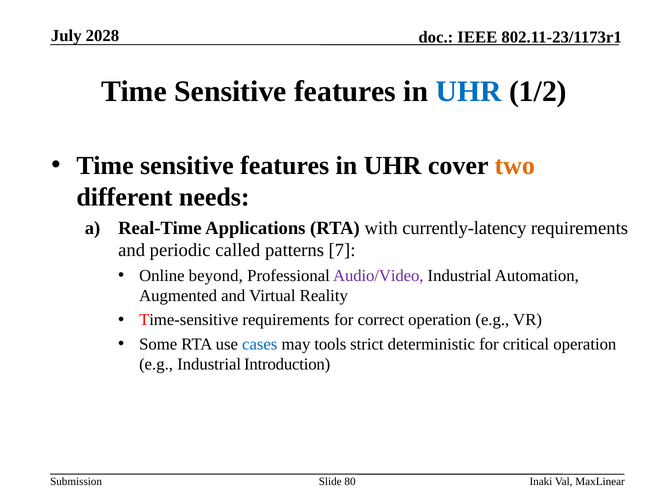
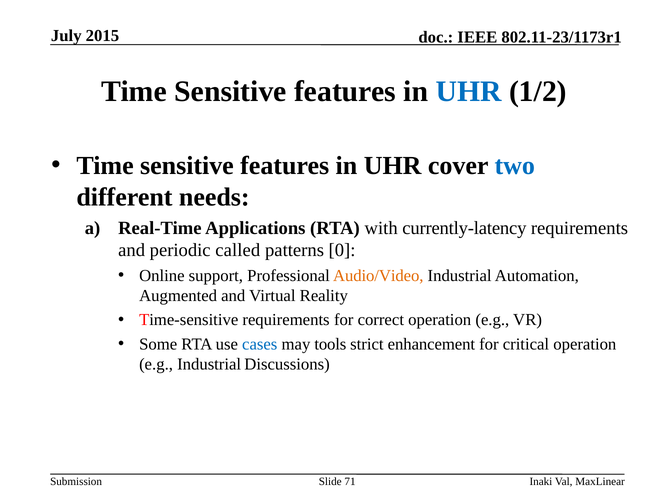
2028: 2028 -> 2015
two colour: orange -> blue
7: 7 -> 0
beyond: beyond -> support
Audio/Video colour: purple -> orange
deterministic: deterministic -> enhancement
Introduction: Introduction -> Discussions
80: 80 -> 71
